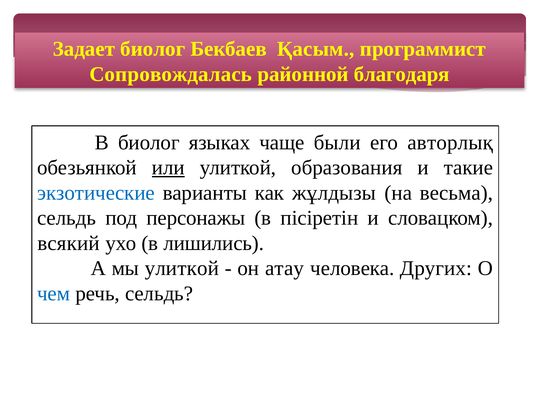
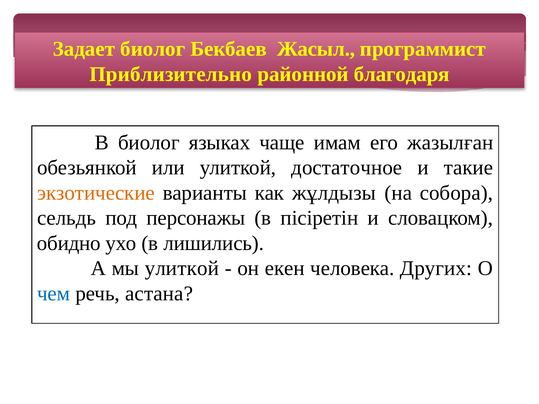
Қасым: Қасым -> Жасыл
Сопровождалась: Сопровождалась -> Приблизительно
были: были -> имам
авторлық: авторлық -> жазылған
или underline: present -> none
образования: образования -> достаточное
экзотические colour: blue -> orange
весьма: весьма -> собора
всякий: всякий -> обидно
атау: атау -> екен
речь сельдь: сельдь -> астана
